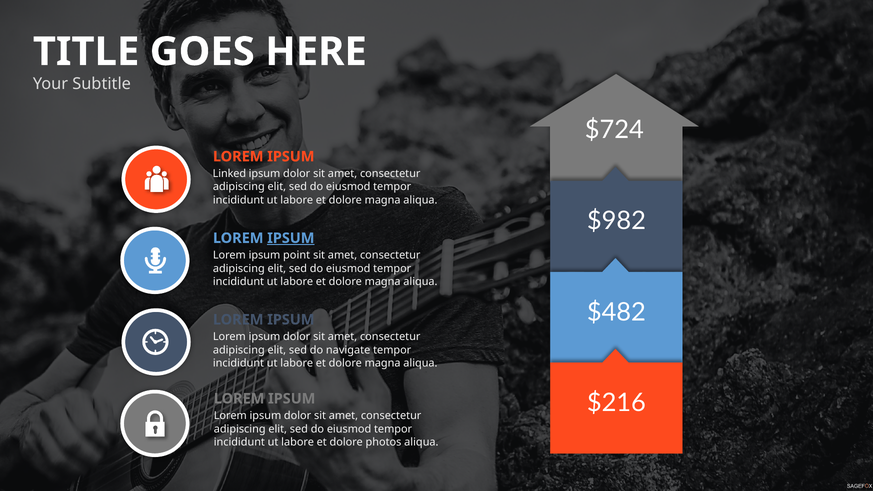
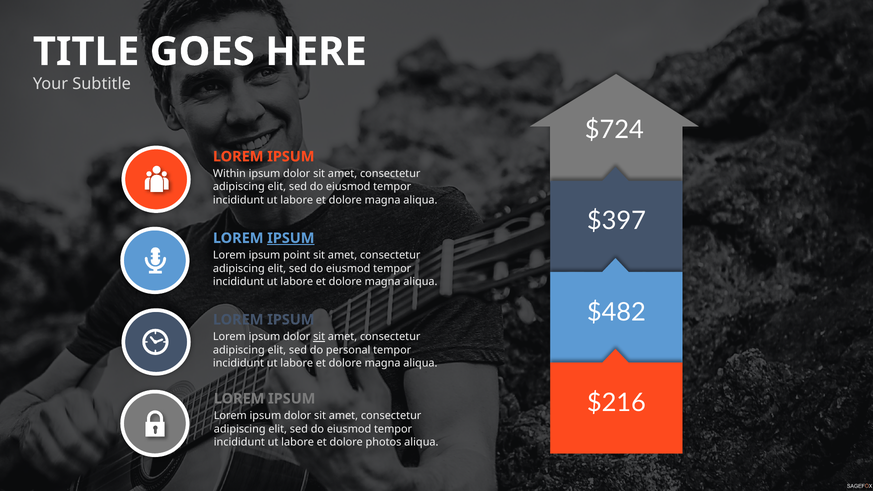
Linked: Linked -> Within
$982: $982 -> $397
sit at (319, 337) underline: none -> present
navigate: navigate -> personal
